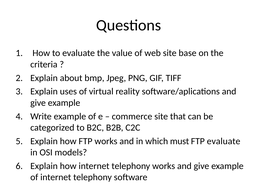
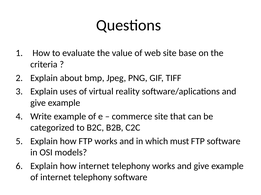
FTP evaluate: evaluate -> software
